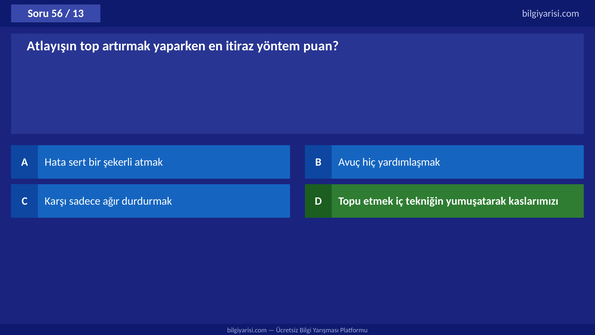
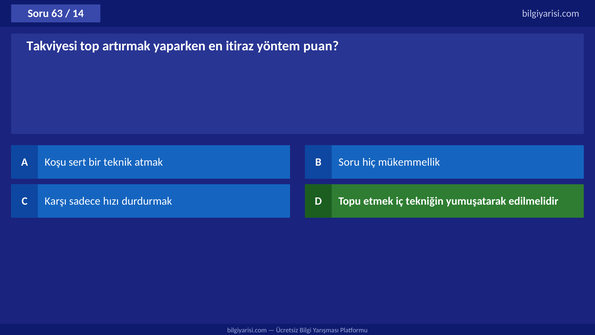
56: 56 -> 63
13: 13 -> 14
Atlayışın: Atlayışın -> Takviyesi
Hata: Hata -> Koşu
şekerli: şekerli -> teknik
B Avuç: Avuç -> Soru
yardımlaşmak: yardımlaşmak -> mükemmellik
ağır: ağır -> hızı
kaslarımızı: kaslarımızı -> edilmelidir
